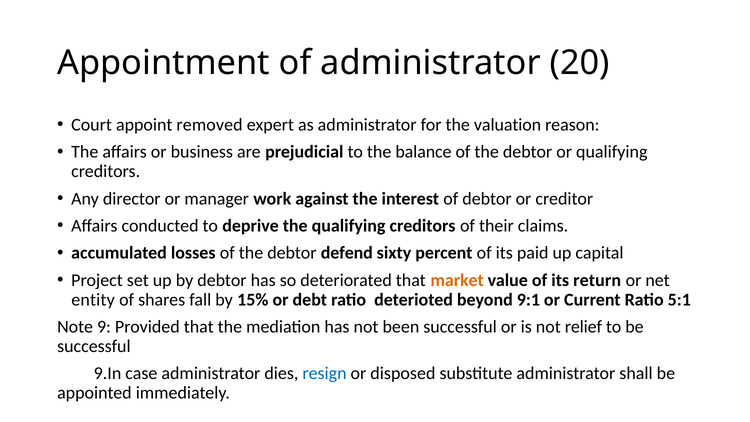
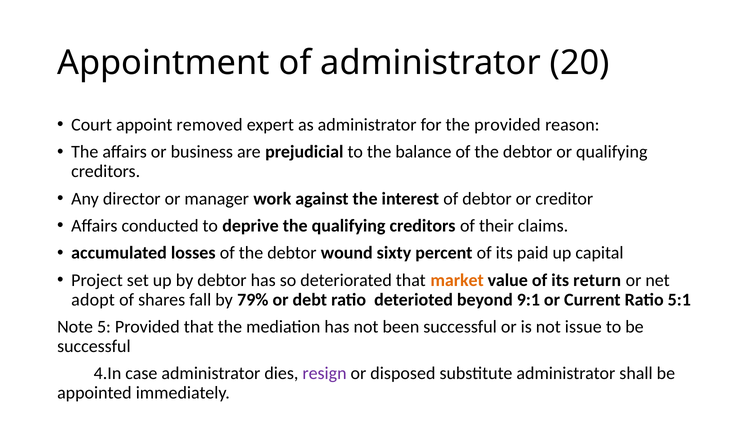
the valuation: valuation -> provided
defend: defend -> wound
entity: entity -> adopt
15%: 15% -> 79%
9: 9 -> 5
relief: relief -> issue
9.In: 9.In -> 4.In
resign colour: blue -> purple
